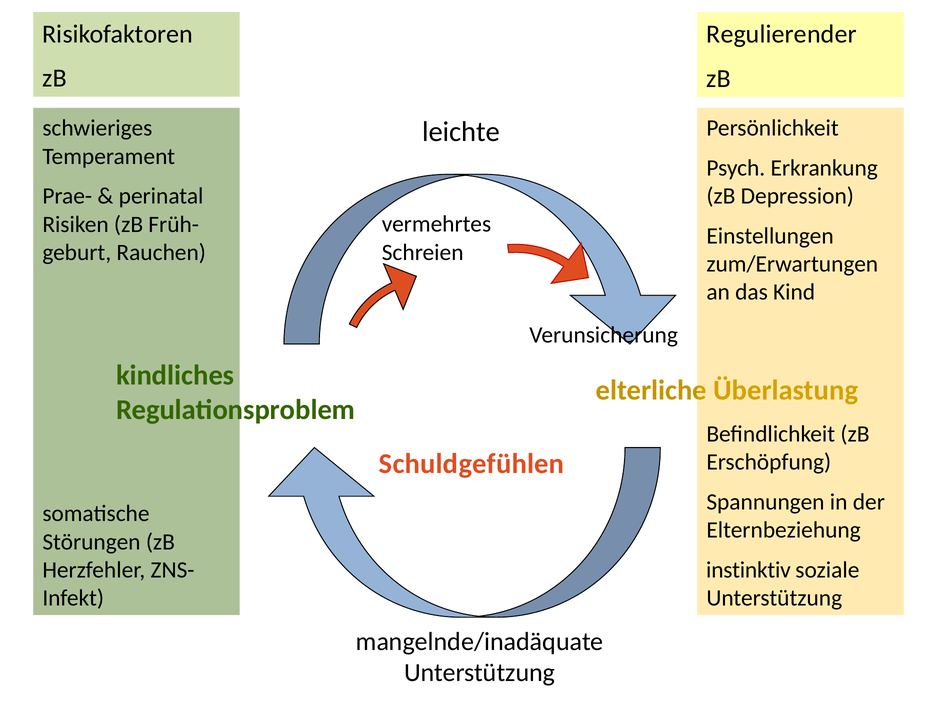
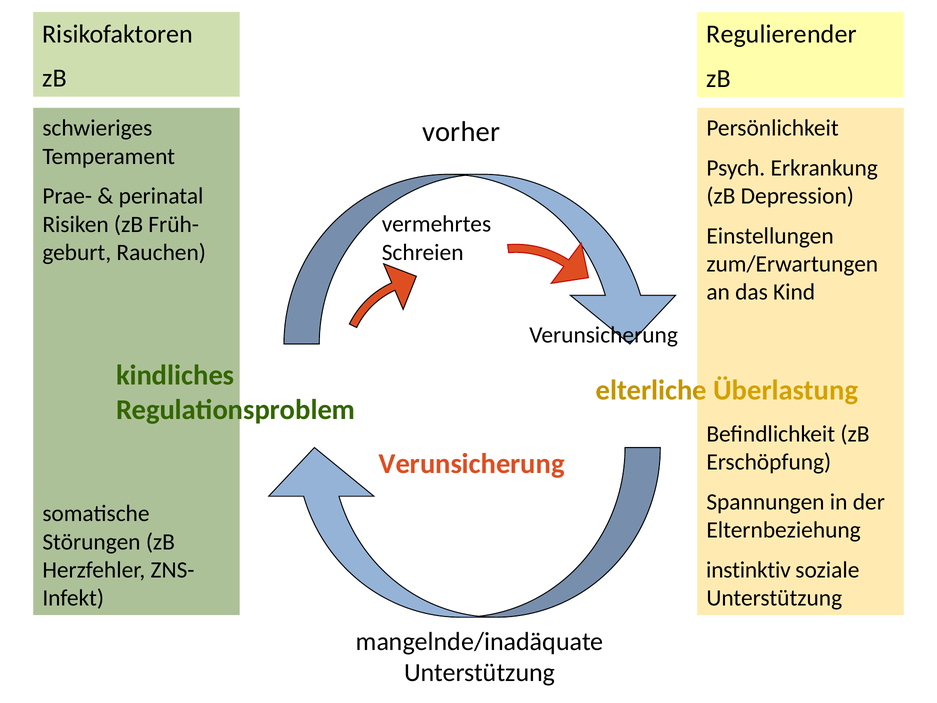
leichte: leichte -> vorher
Schuldgefühlen at (472, 464): Schuldgefühlen -> Verunsicherung
